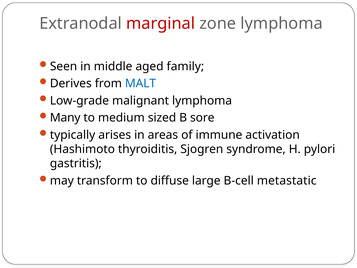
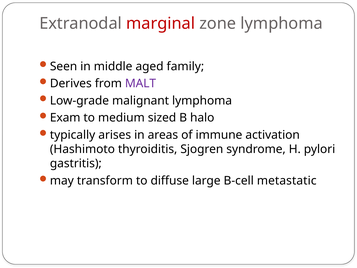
MALT colour: blue -> purple
Many: Many -> Exam
sore: sore -> halo
